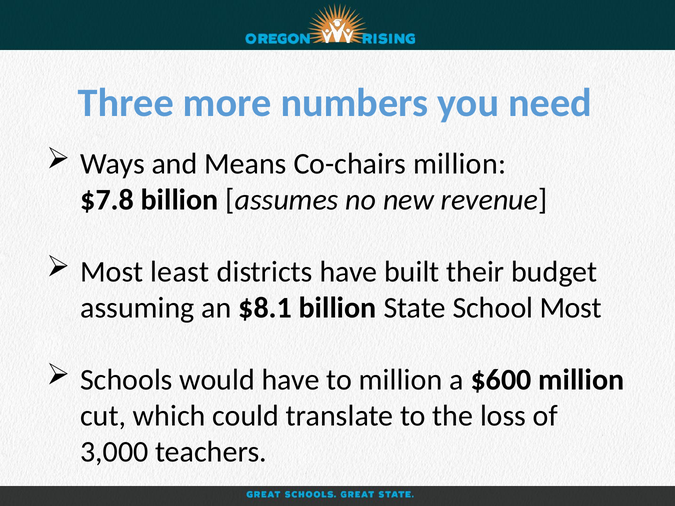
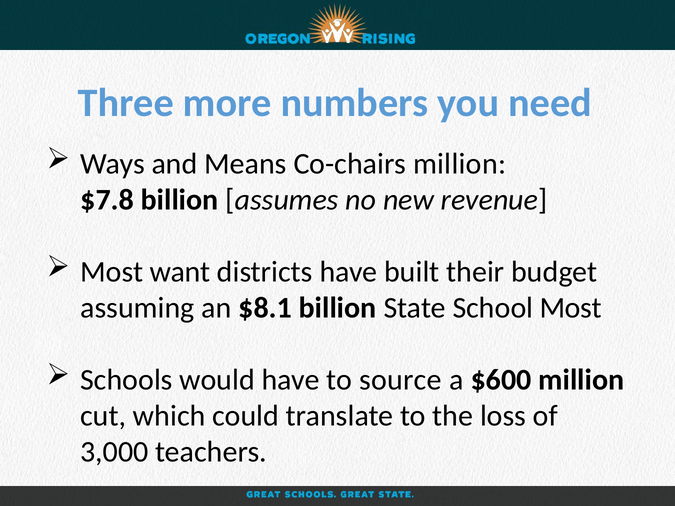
least: least -> want
to million: million -> source
